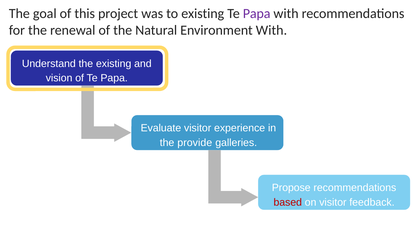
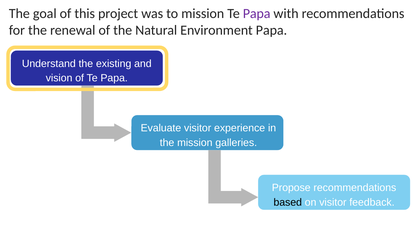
to existing: existing -> mission
Environment With: With -> Papa
the provide: provide -> mission
based colour: red -> black
